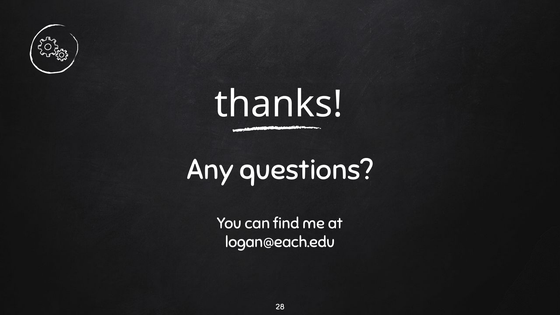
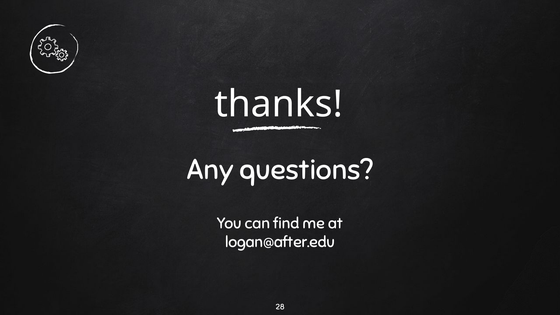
logan@each.edu: logan@each.edu -> logan@after.edu
